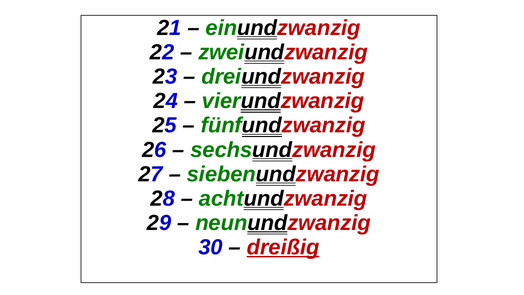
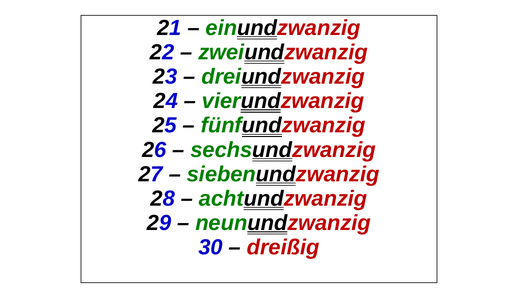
dreißig underline: present -> none
